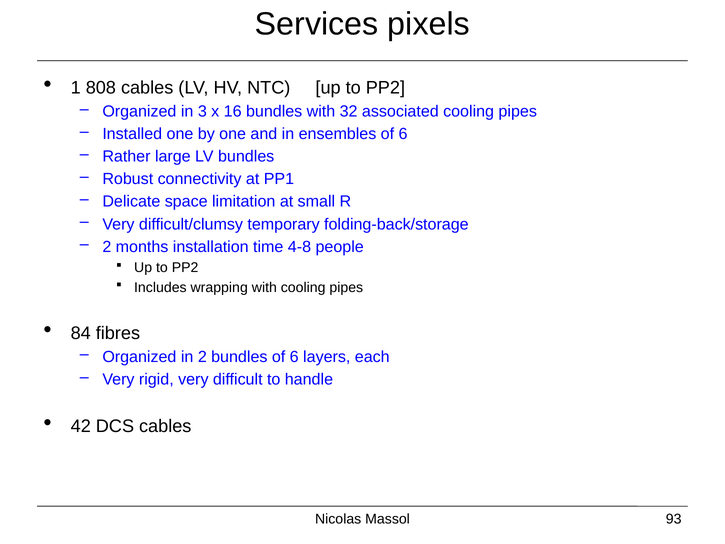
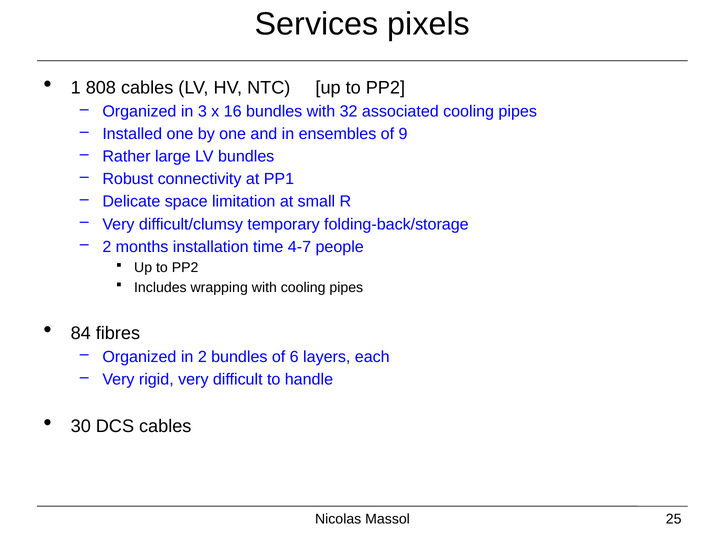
ensembles of 6: 6 -> 9
4-8: 4-8 -> 4-7
42: 42 -> 30
93: 93 -> 25
